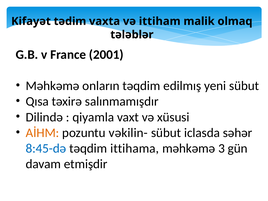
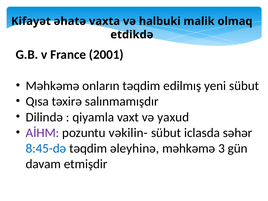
tədim: tədim -> əhatə
ittiham: ittiham -> halbuki
tələblər: tələblər -> etdikdə
xüsusi: xüsusi -> yaxud
AİHM colour: orange -> purple
ittihama: ittihama -> əleyhinə
